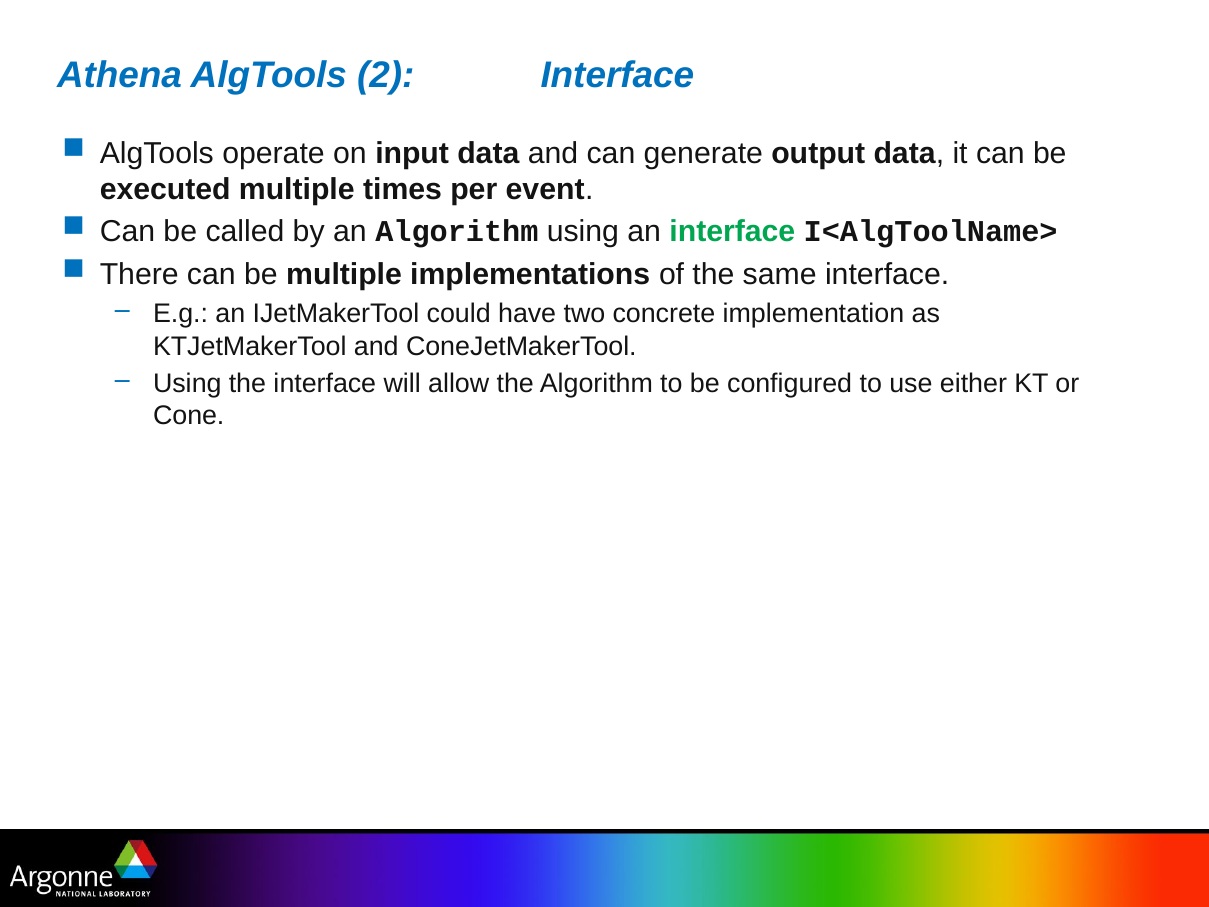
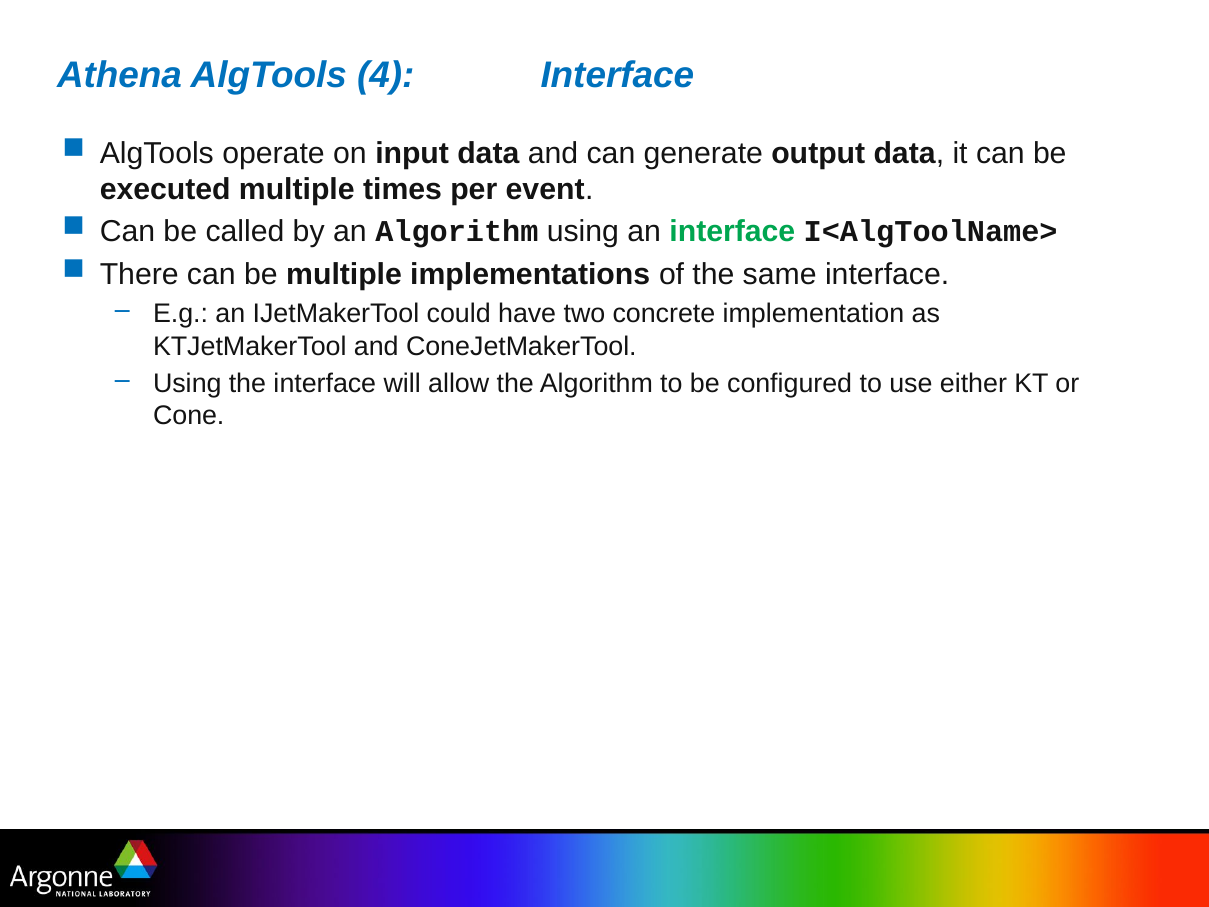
2: 2 -> 4
